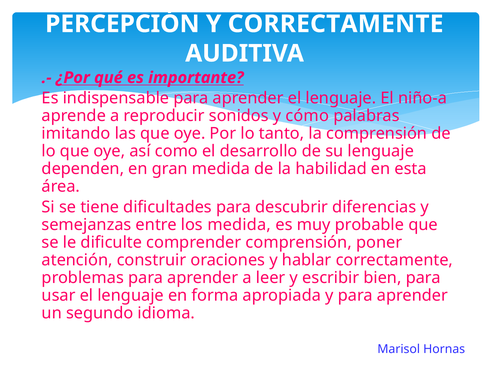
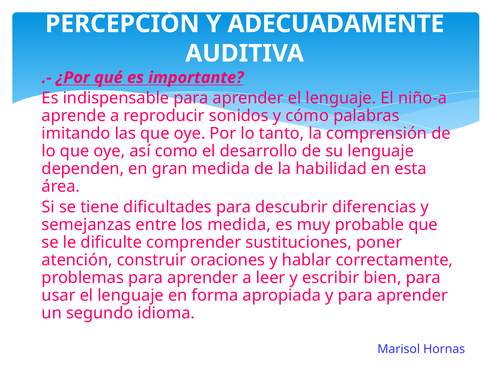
Y CORRECTAMENTE: CORRECTAMENTE -> ADECUADAMENTE
comprender comprensión: comprensión -> sustituciones
